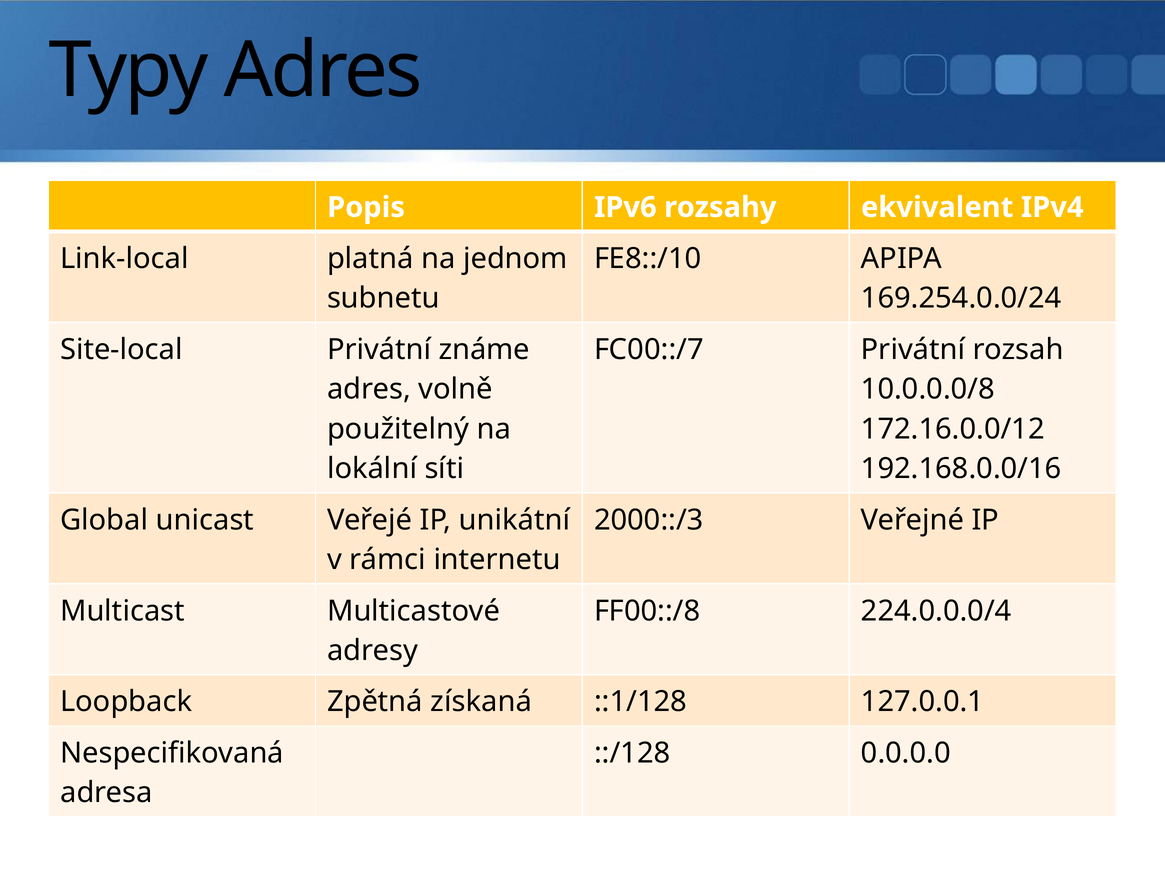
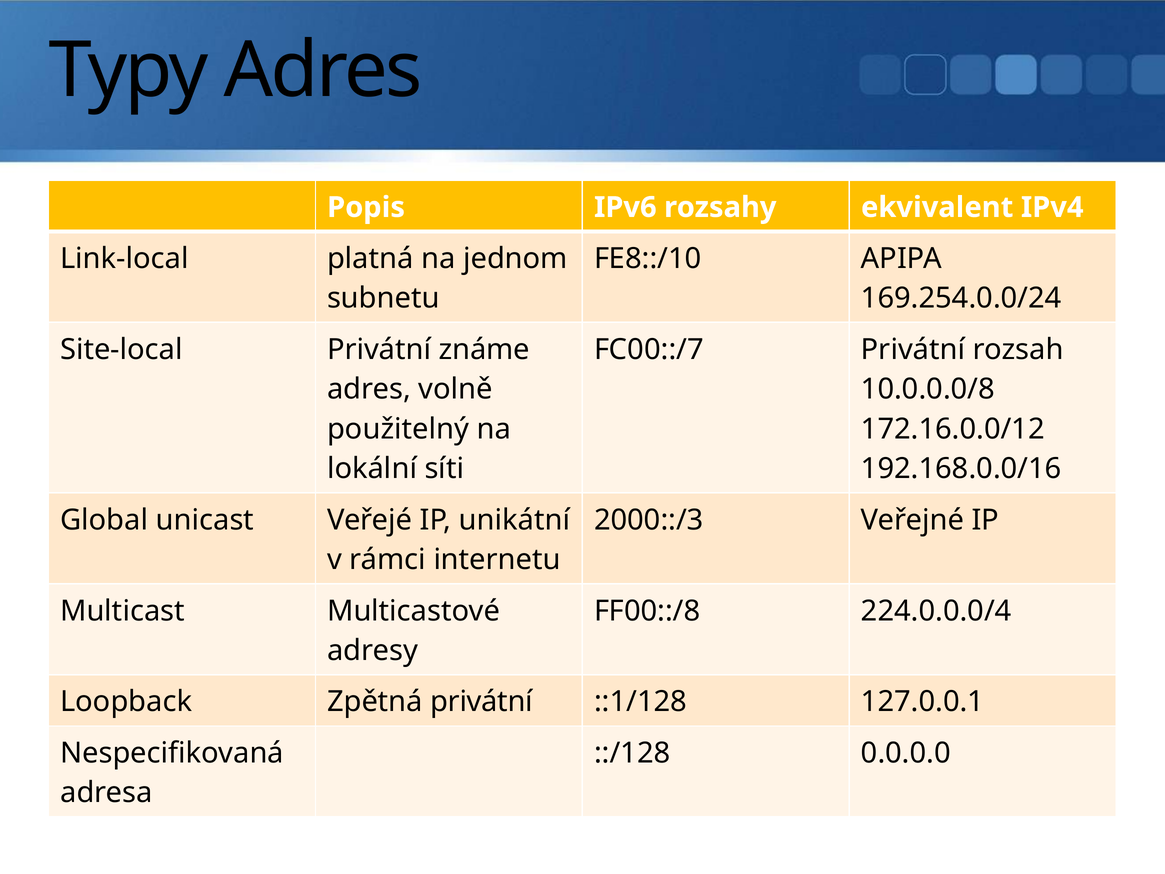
Zpětná získaná: získaná -> privátní
